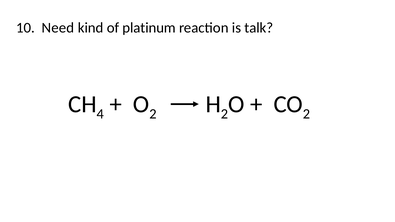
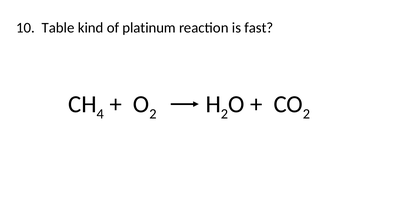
Need: Need -> Table
talk: talk -> fast
